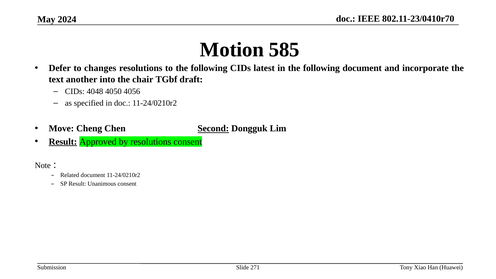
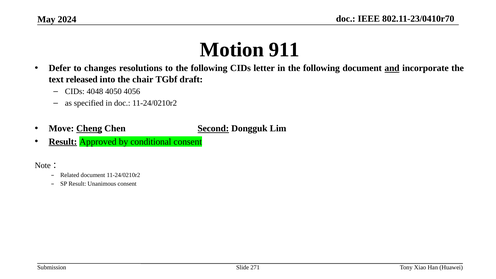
585: 585 -> 911
latest: latest -> letter
and underline: none -> present
another: another -> released
Cheng underline: none -> present
by resolutions: resolutions -> conditional
